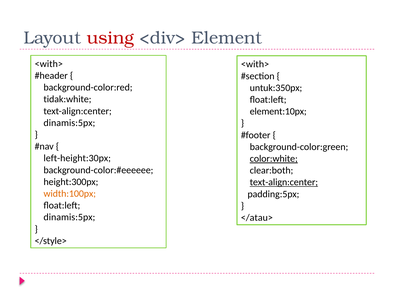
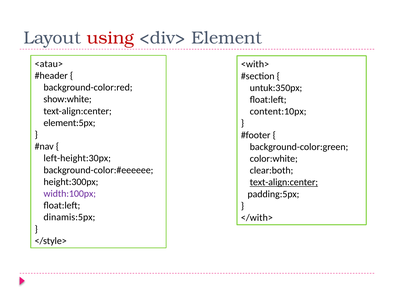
<with> at (49, 64): <with> -> <atau>
tidak:white: tidak:white -> show:white
element:10px: element:10px -> content:10px
dinamis:5px at (69, 123): dinamis:5px -> element:5px
color:white underline: present -> none
width:100px colour: orange -> purple
</atau>: </atau> -> </with>
